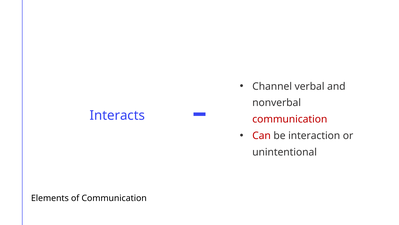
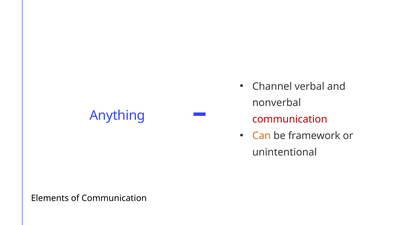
Interacts: Interacts -> Anything
Can colour: red -> orange
interaction: interaction -> framework
